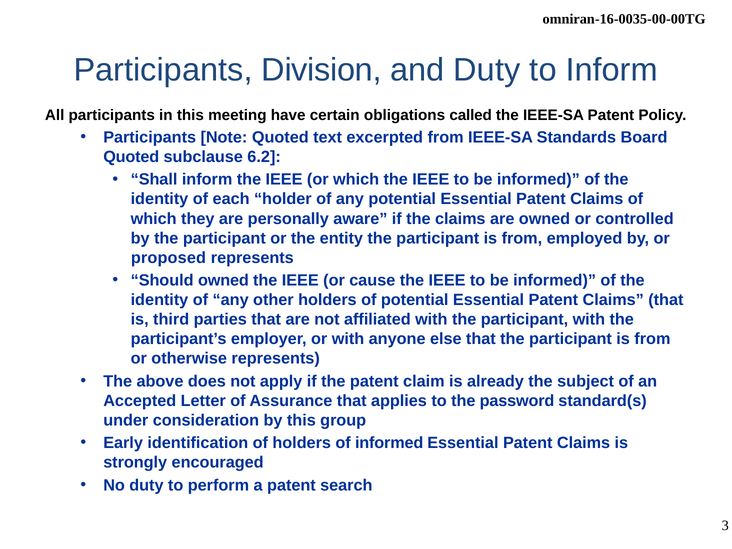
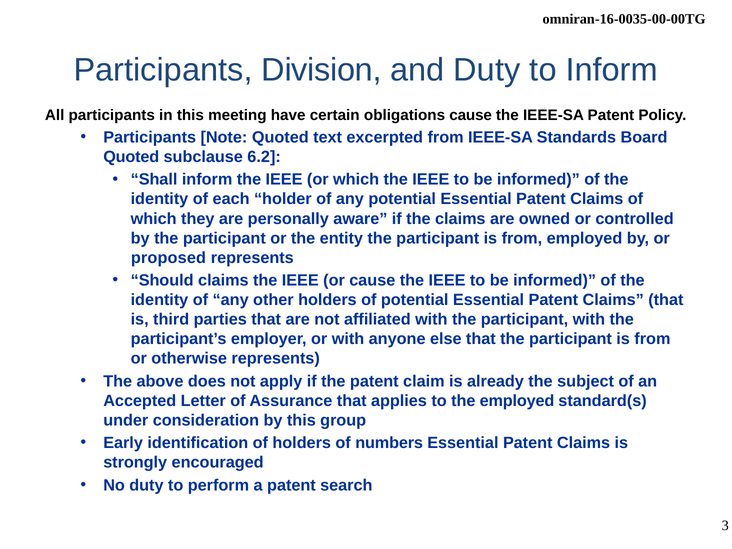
obligations called: called -> cause
Should owned: owned -> claims
the password: password -> employed
of informed: informed -> numbers
